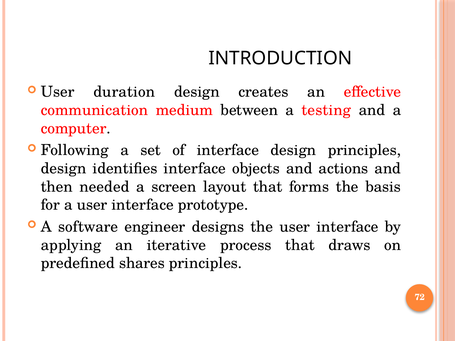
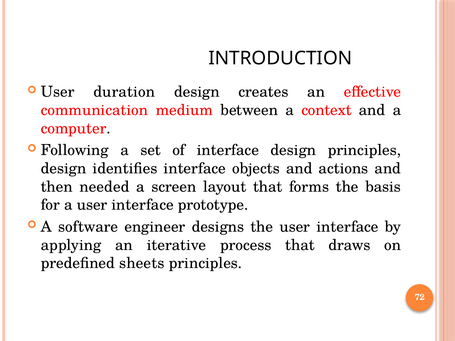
testing: testing -> context
shares: shares -> sheets
